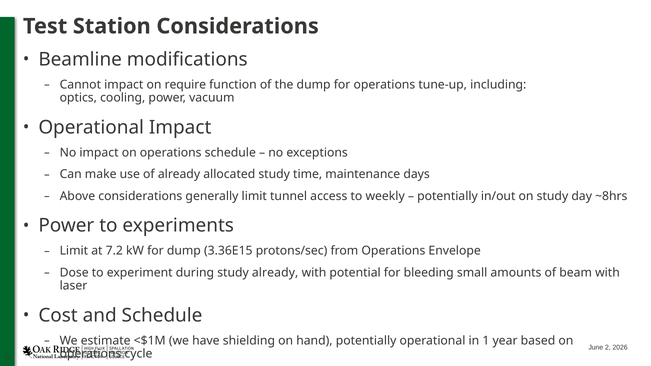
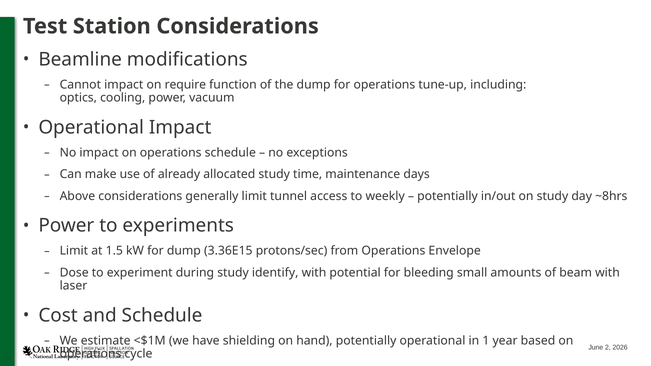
7.2: 7.2 -> 1.5
study already: already -> identify
